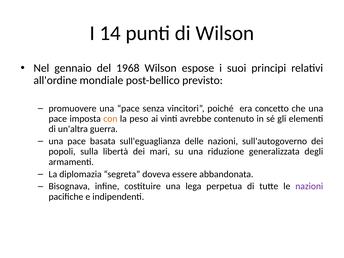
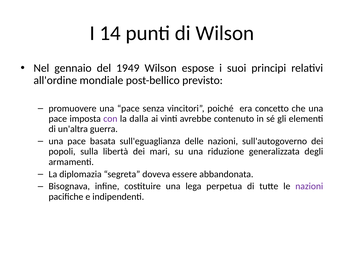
1968: 1968 -> 1949
con colour: orange -> purple
peso: peso -> dalla
